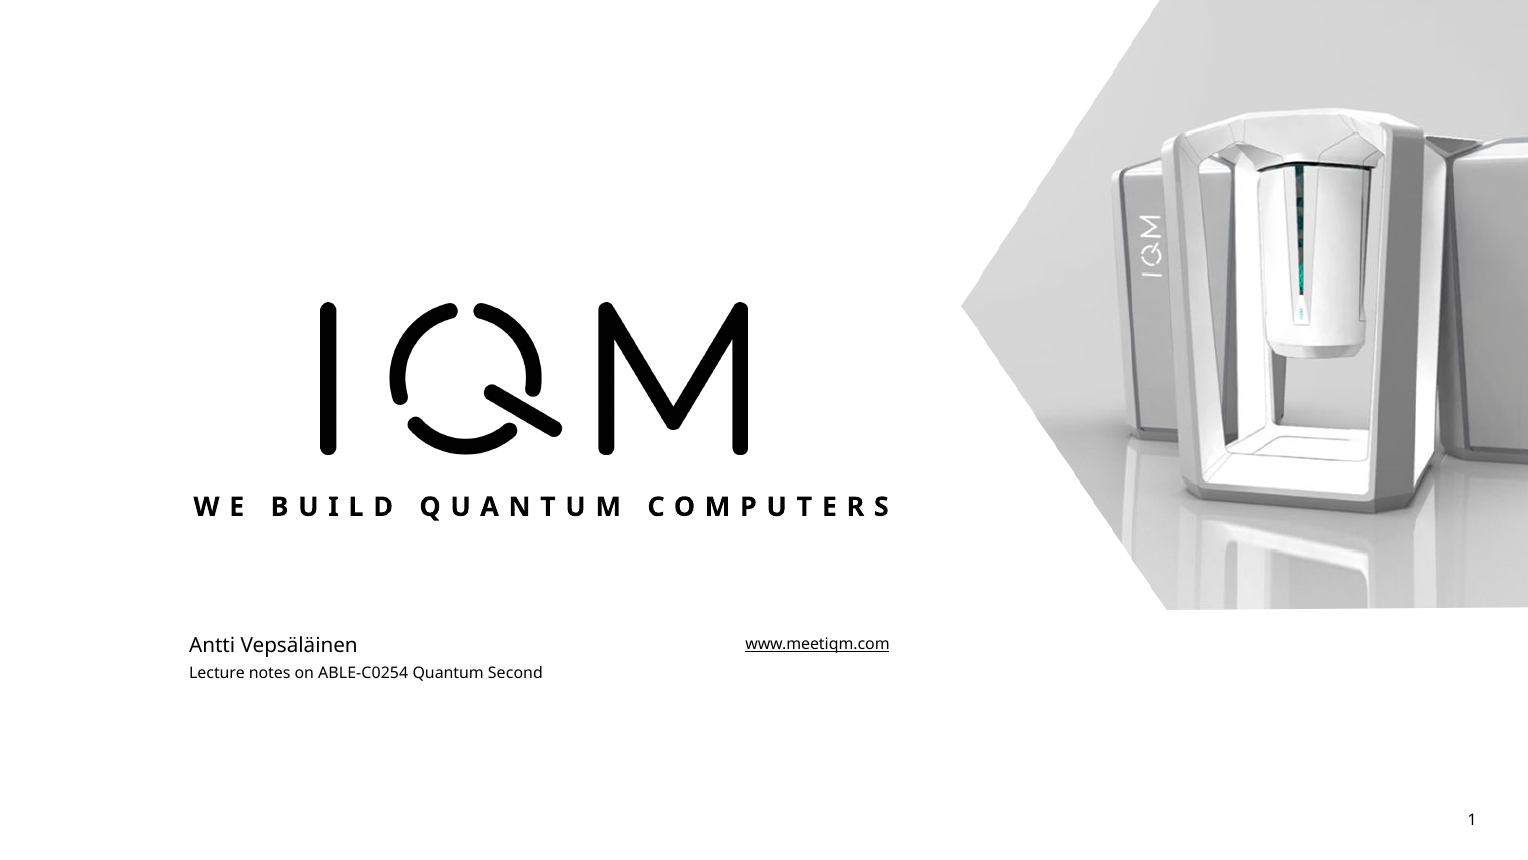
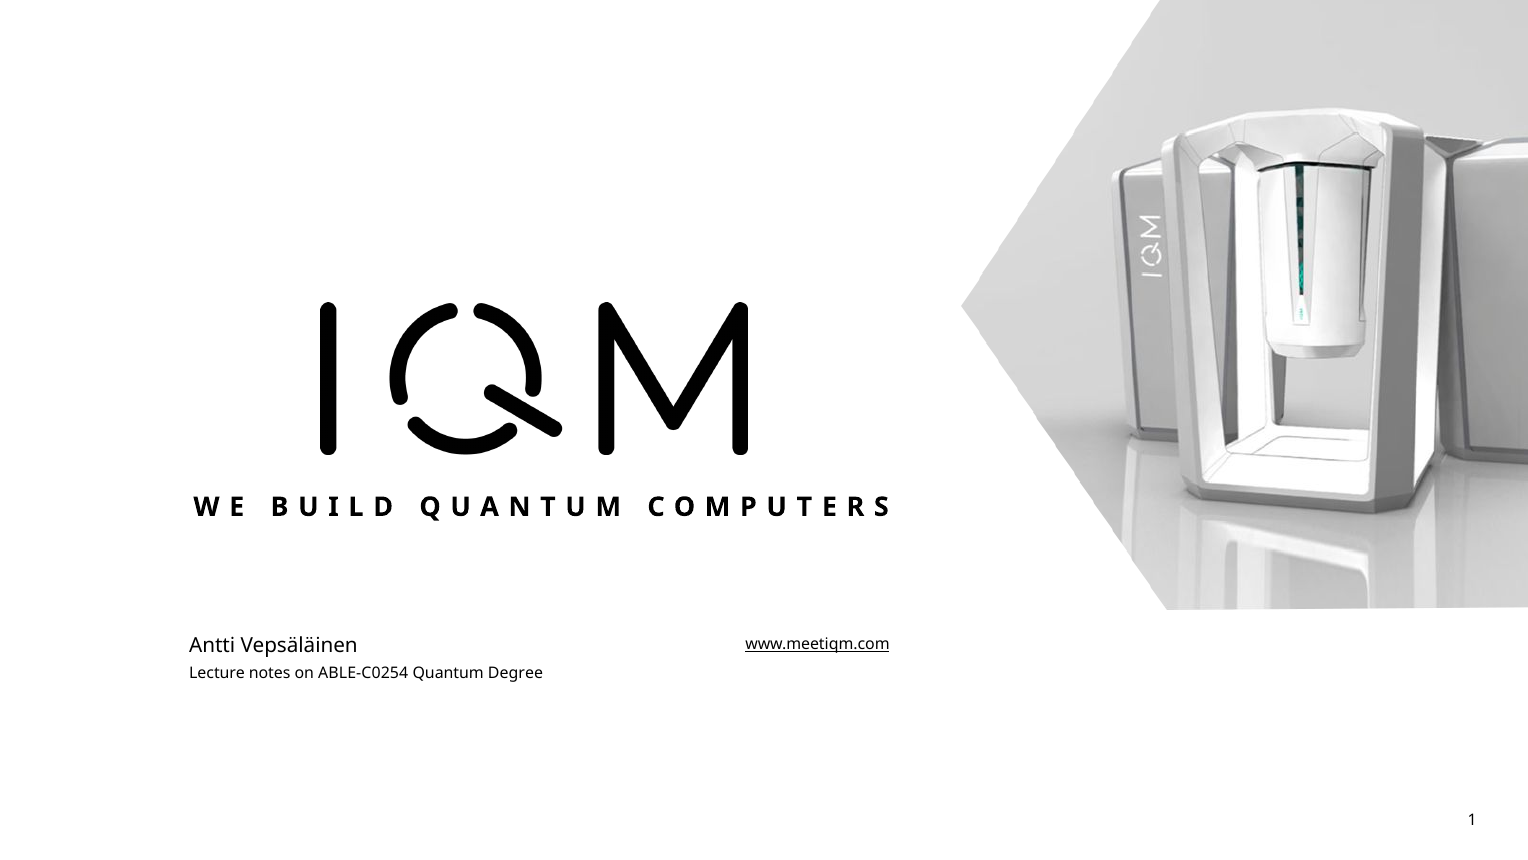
Second: Second -> Degree
